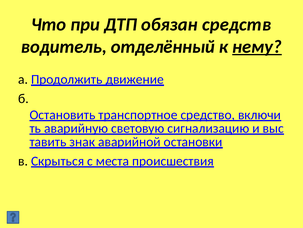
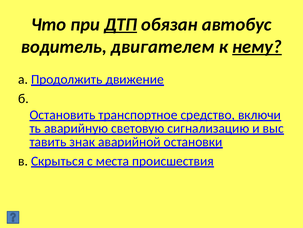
ДТП underline: none -> present
средств: средств -> автобус
отделённый: отделённый -> двигателем
